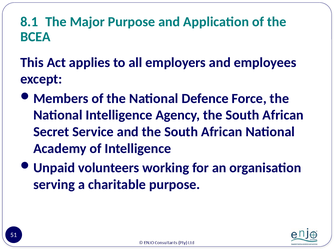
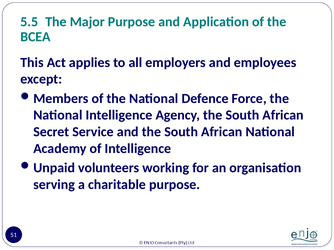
8.1: 8.1 -> 5.5
